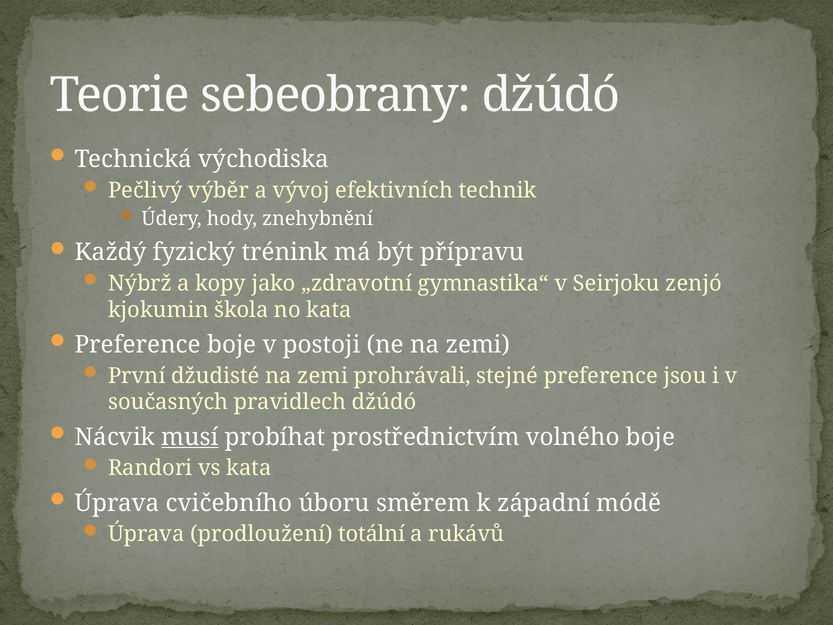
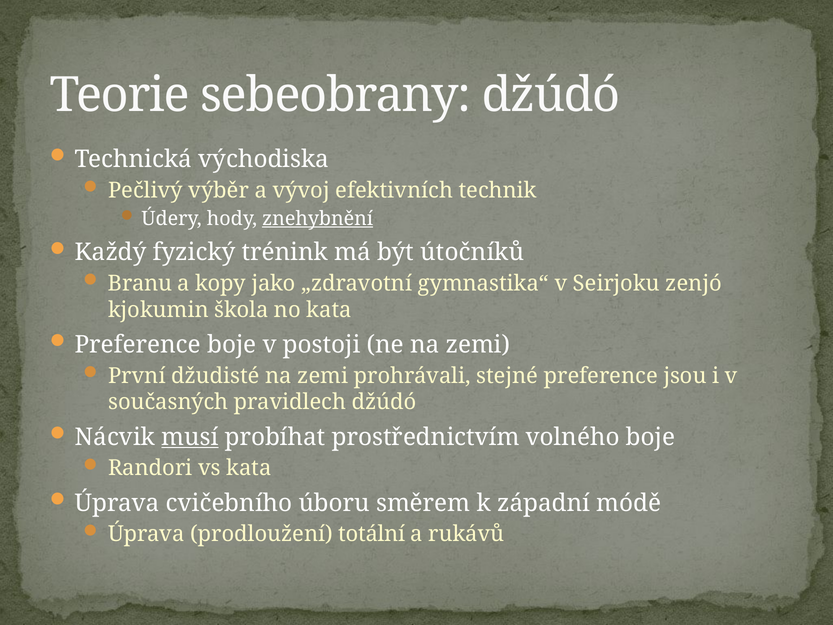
znehybnění underline: none -> present
přípravu: přípravu -> útočníků
Nýbrž: Nýbrž -> Branu
